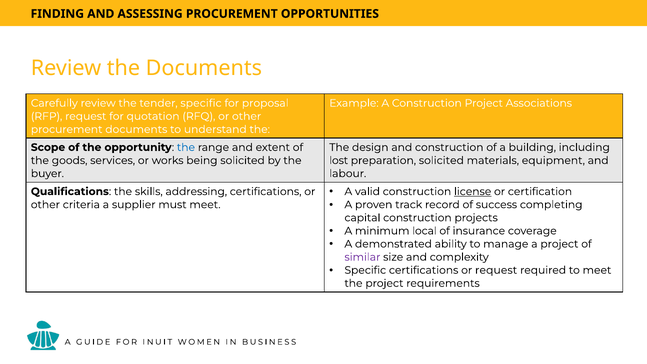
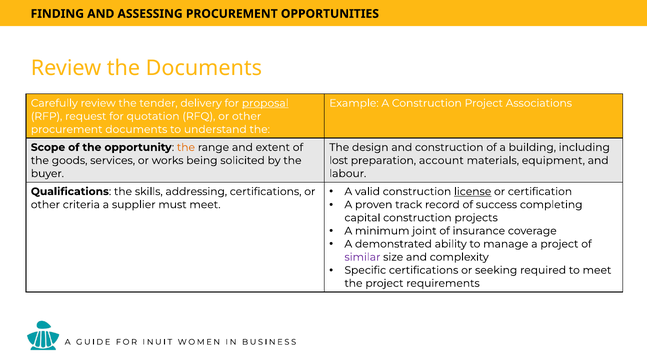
tender specific: specific -> delivery
proposal underline: none -> present
the at (186, 147) colour: blue -> orange
preparation solicited: solicited -> account
local: local -> joint
or request: request -> seeking
